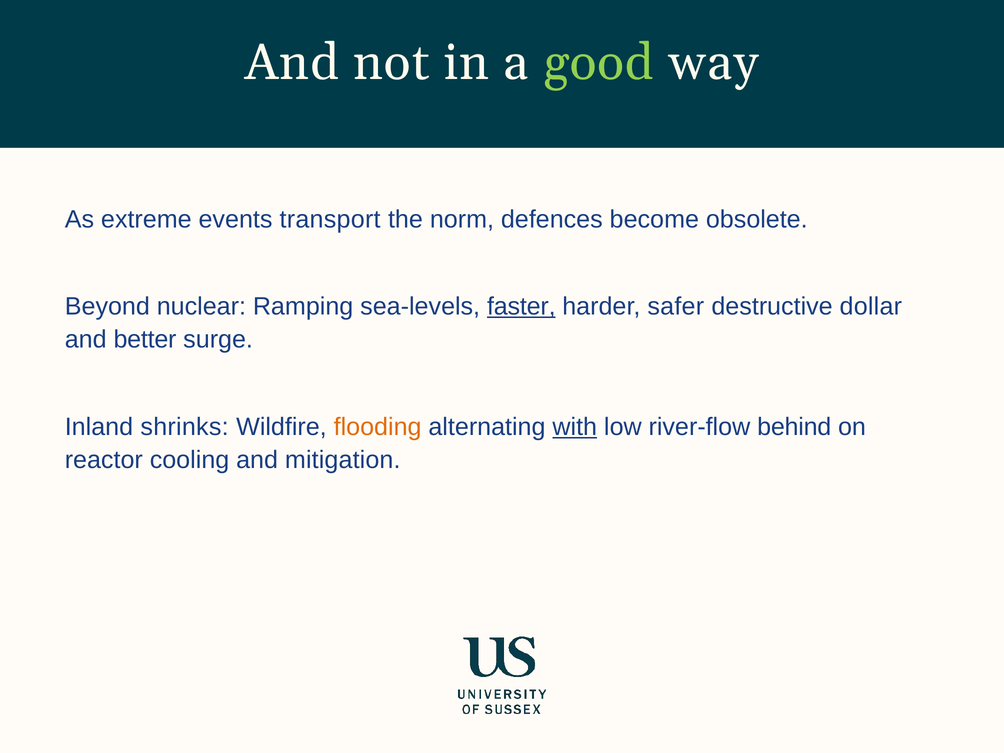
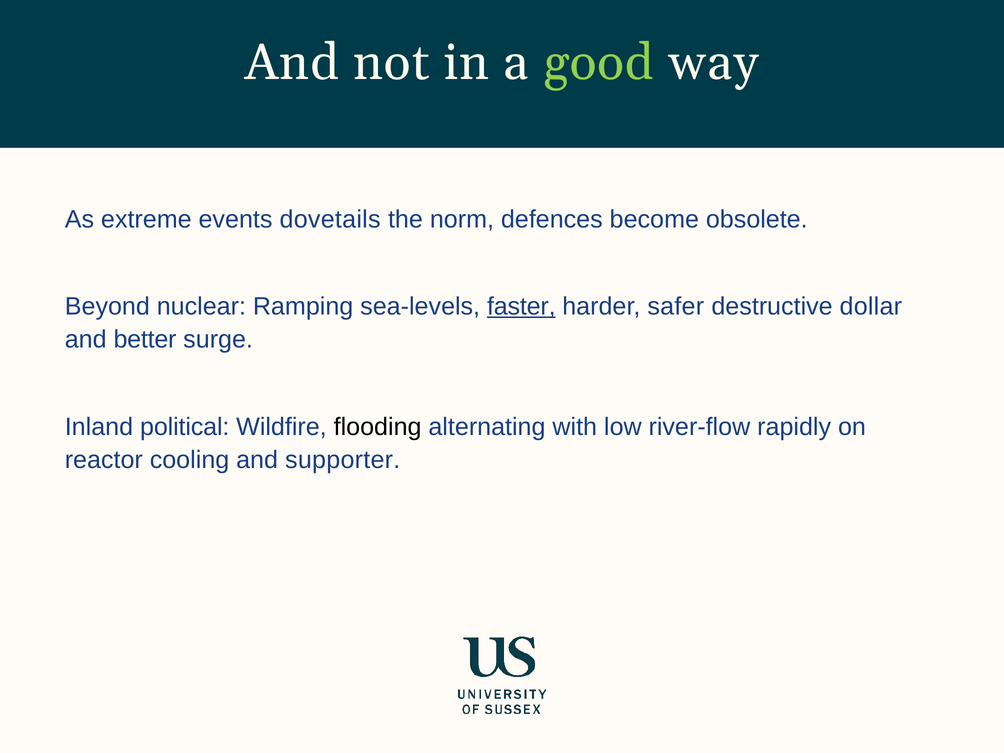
transport: transport -> dovetails
shrinks: shrinks -> political
flooding colour: orange -> black
with underline: present -> none
behind: behind -> rapidly
mitigation: mitigation -> supporter
